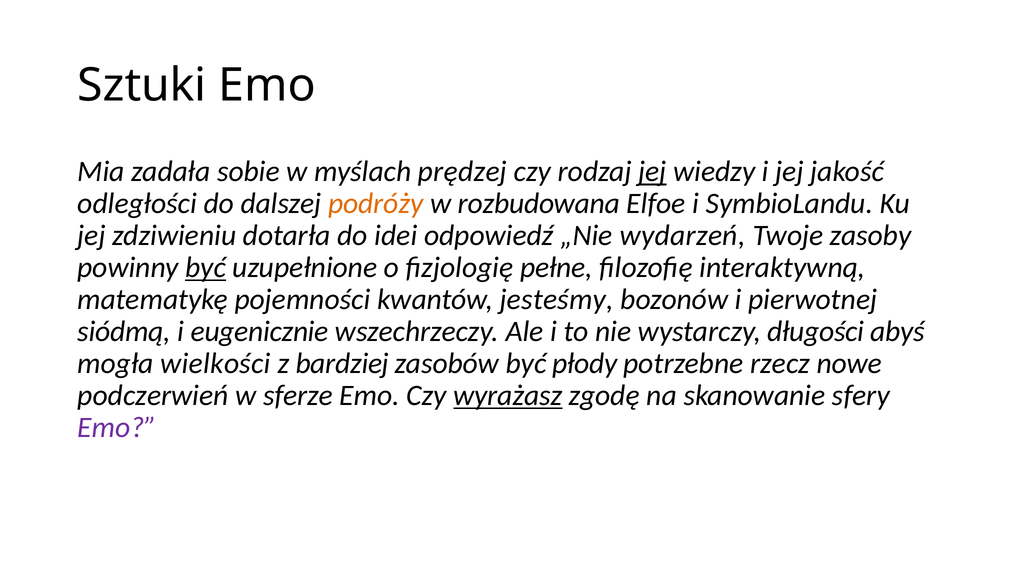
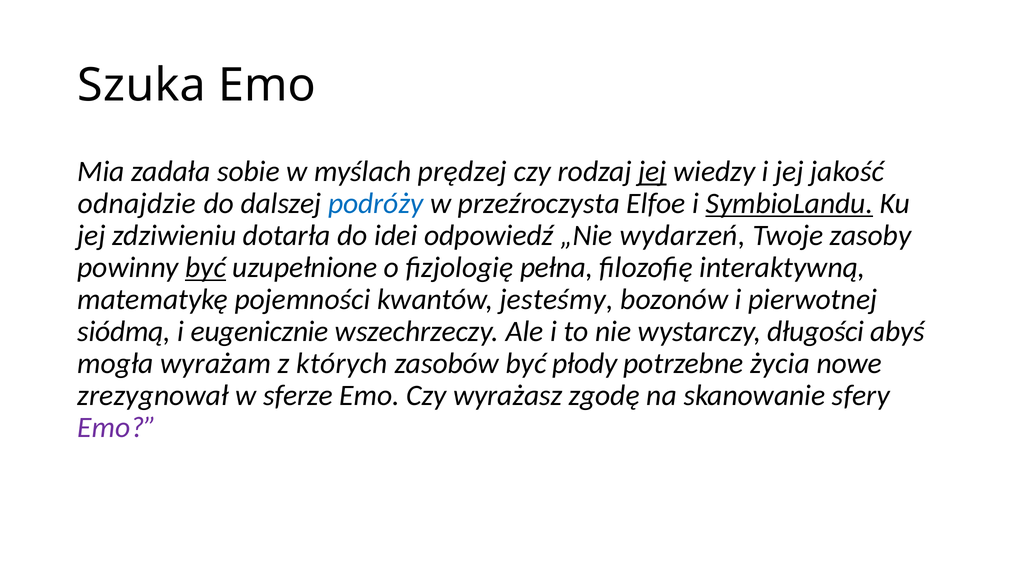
Sztuki: Sztuki -> Szuka
odległości: odległości -> odnajdzie
podróży colour: orange -> blue
rozbudowana: rozbudowana -> przeźroczysta
SymbioLandu underline: none -> present
pełne: pełne -> pełna
wielkości: wielkości -> wyrażam
bardziej: bardziej -> których
rzecz: rzecz -> życia
podczerwień: podczerwień -> zrezygnował
wyrażasz underline: present -> none
